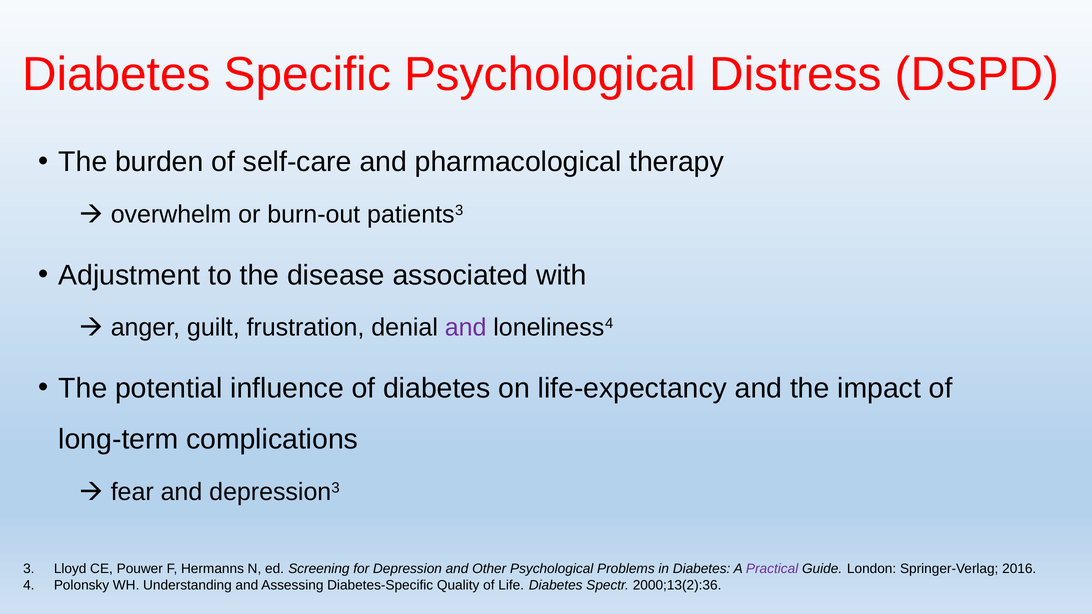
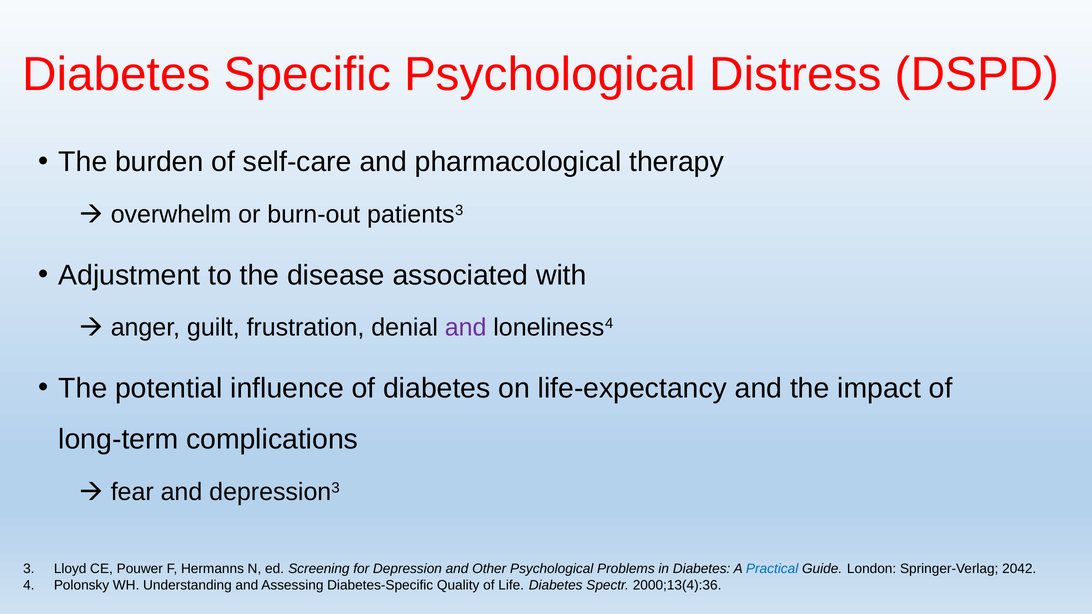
Practical colour: purple -> blue
2016: 2016 -> 2042
2000;13(2):36: 2000;13(2):36 -> 2000;13(4):36
